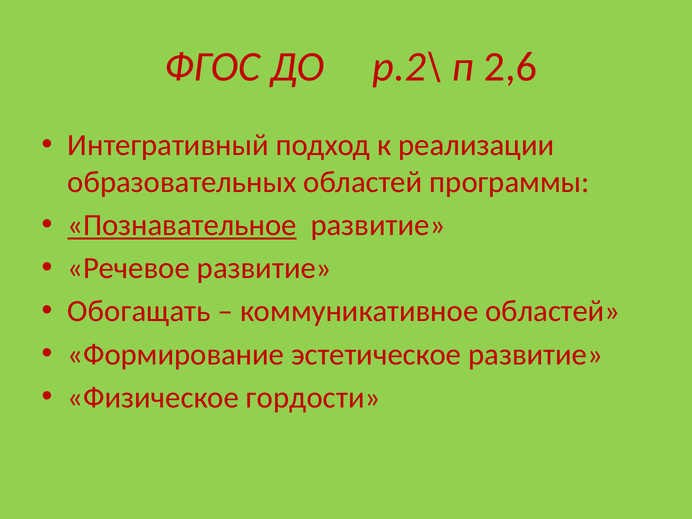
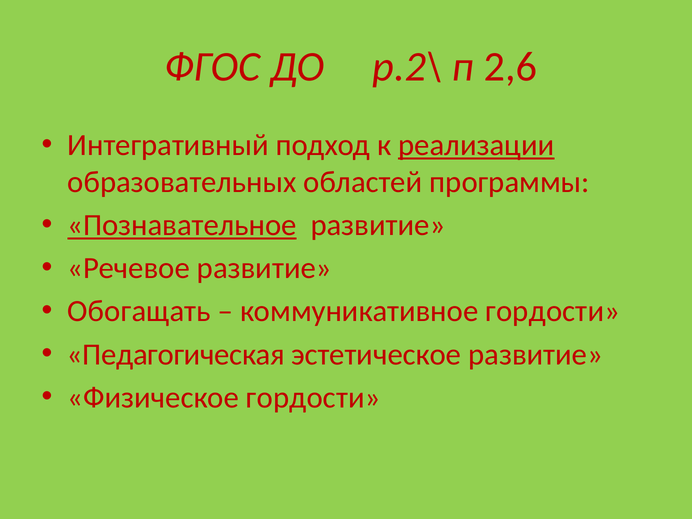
реализации underline: none -> present
коммуникативное областей: областей -> гордости
Формирование: Формирование -> Педагогическая
